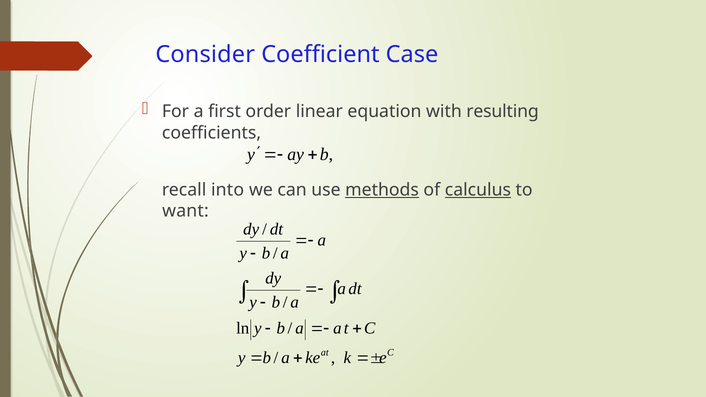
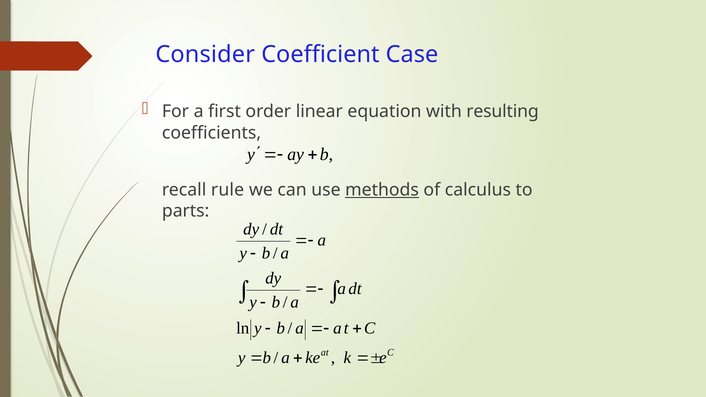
into: into -> rule
calculus underline: present -> none
want: want -> parts
